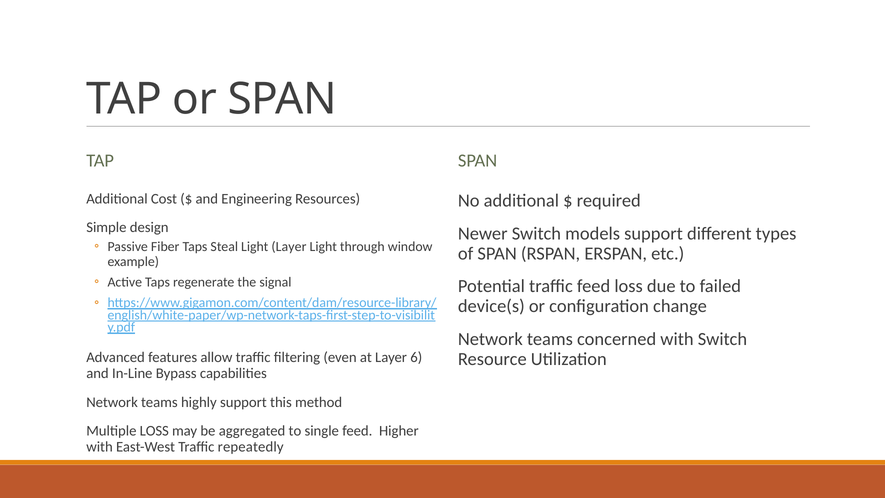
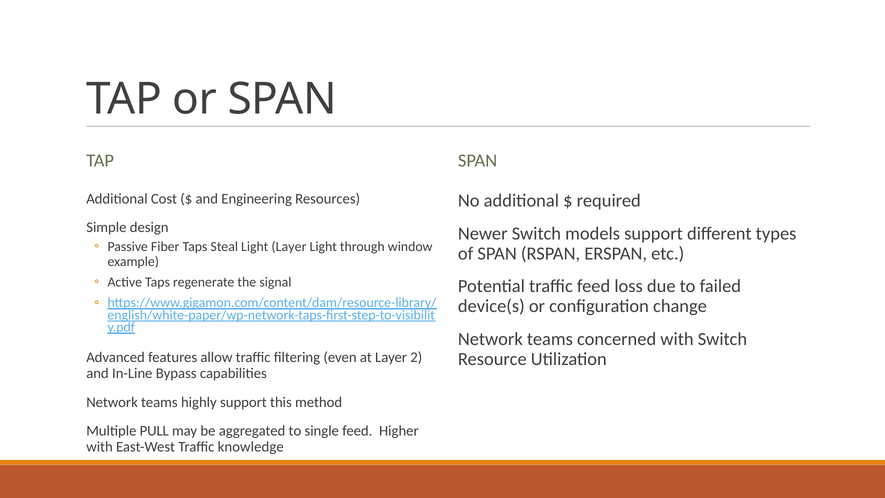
6: 6 -> 2
Multiple LOSS: LOSS -> PULL
repeatedly: repeatedly -> knowledge
